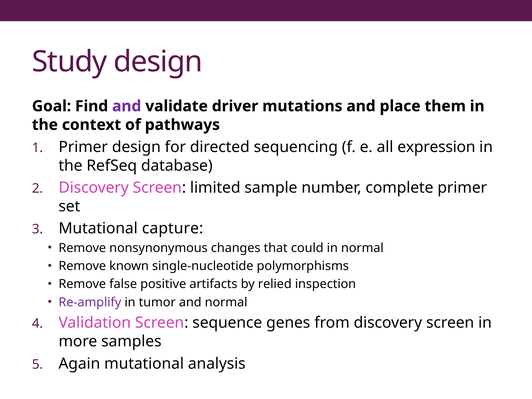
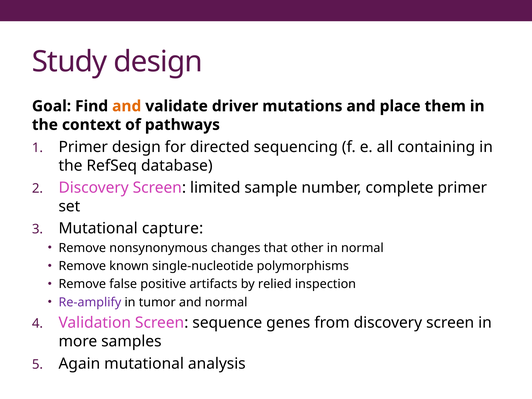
and at (127, 106) colour: purple -> orange
expression: expression -> containing
could: could -> other
